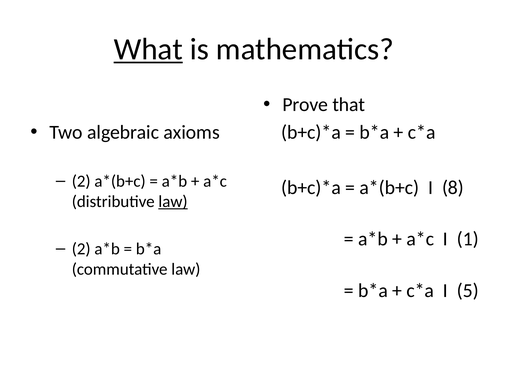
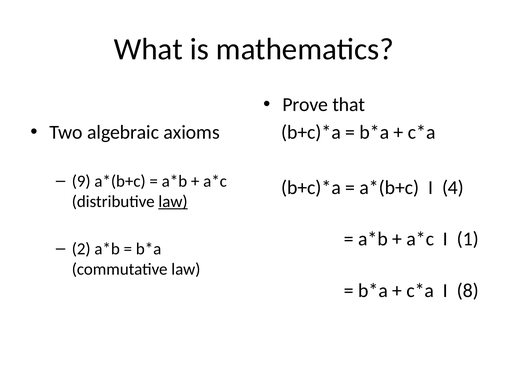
What underline: present -> none
2 at (81, 181): 2 -> 9
8: 8 -> 4
5: 5 -> 8
